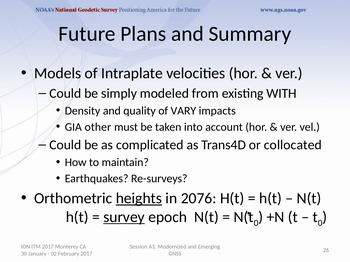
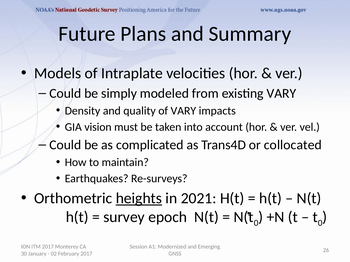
existing WITH: WITH -> VARY
other: other -> vision
2076: 2076 -> 2021
survey underline: present -> none
